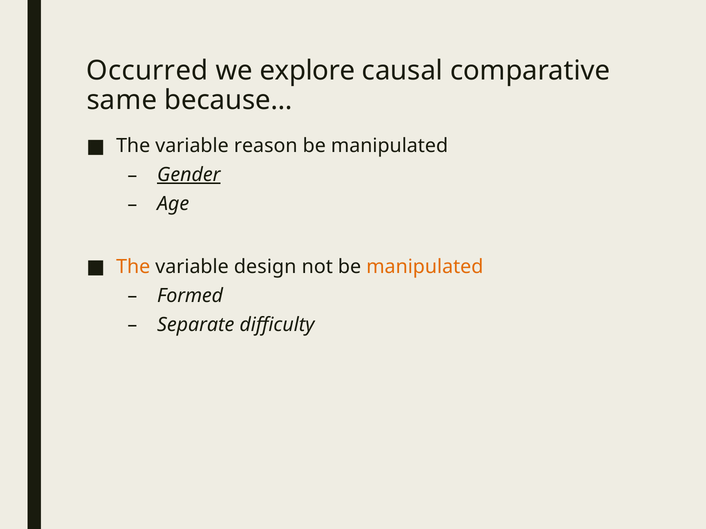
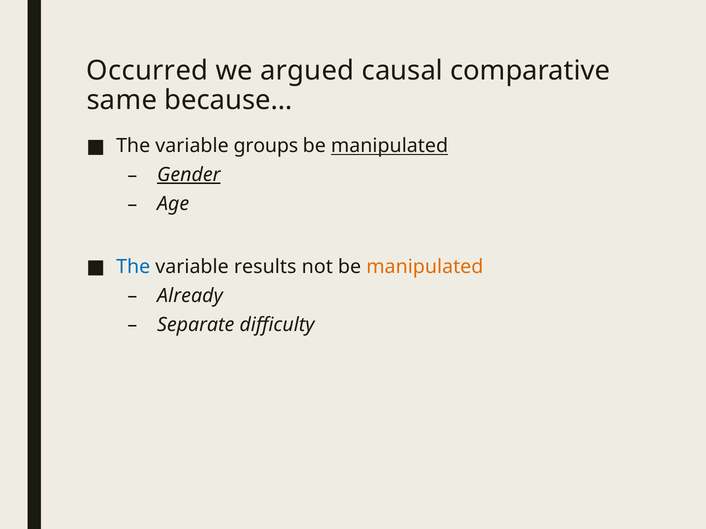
explore: explore -> argued
reason: reason -> groups
manipulated at (390, 146) underline: none -> present
The at (133, 267) colour: orange -> blue
design: design -> results
Formed: Formed -> Already
